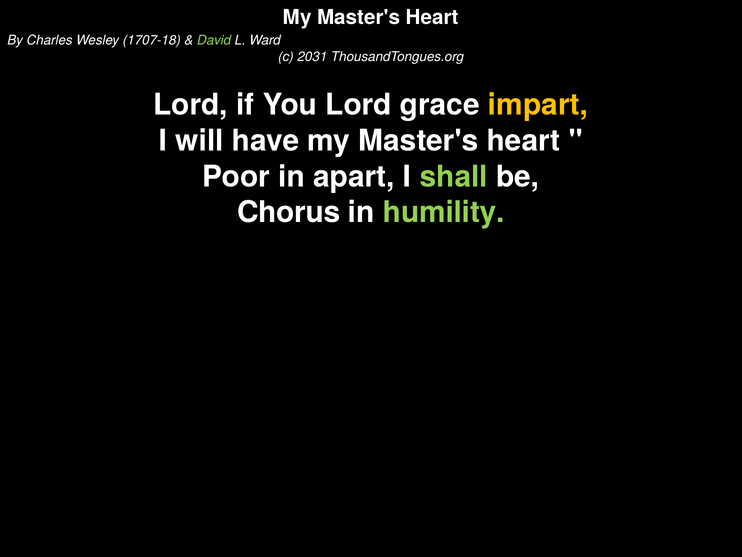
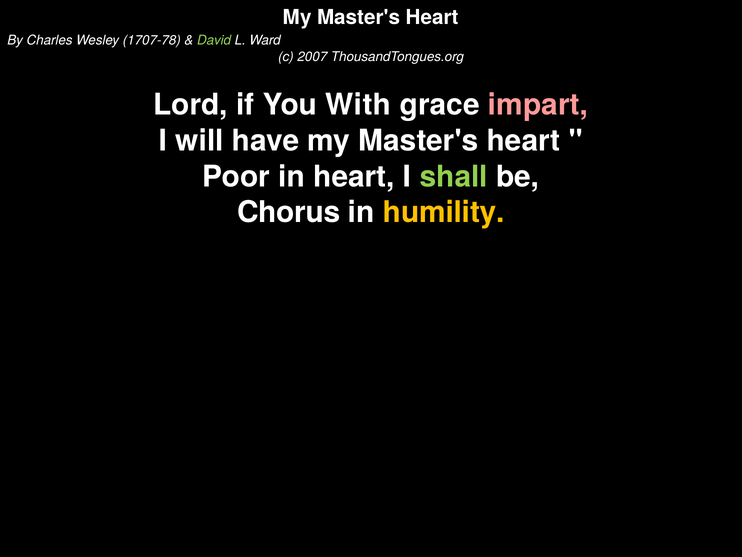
1707-18: 1707-18 -> 1707-78
2031: 2031 -> 2007
You Lord: Lord -> With
impart colour: yellow -> pink
in apart: apart -> heart
humility colour: light green -> yellow
